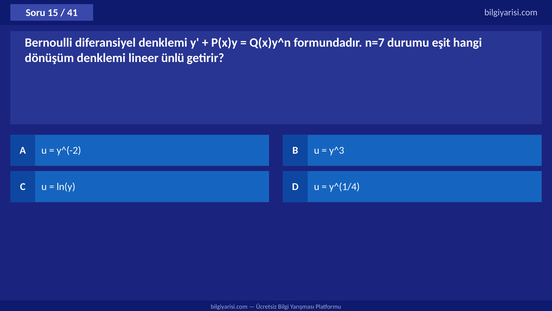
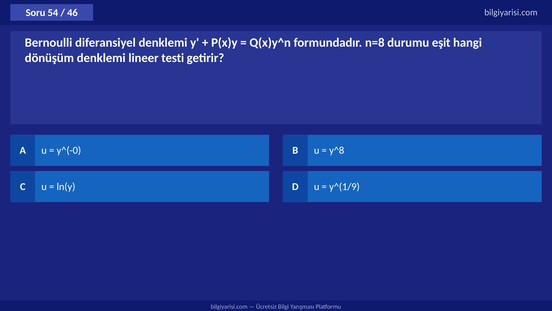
15: 15 -> 54
41: 41 -> 46
n=7: n=7 -> n=8
ünlü: ünlü -> testi
y^(-2: y^(-2 -> y^(-0
y^3: y^3 -> y^8
y^(1/4: y^(1/4 -> y^(1/9
